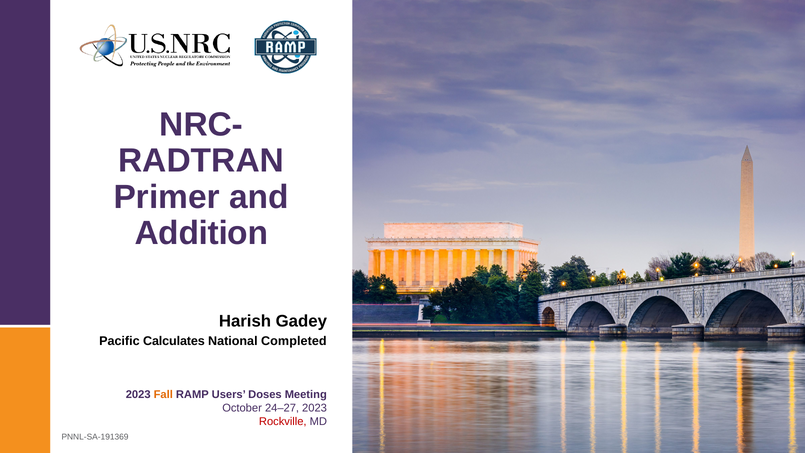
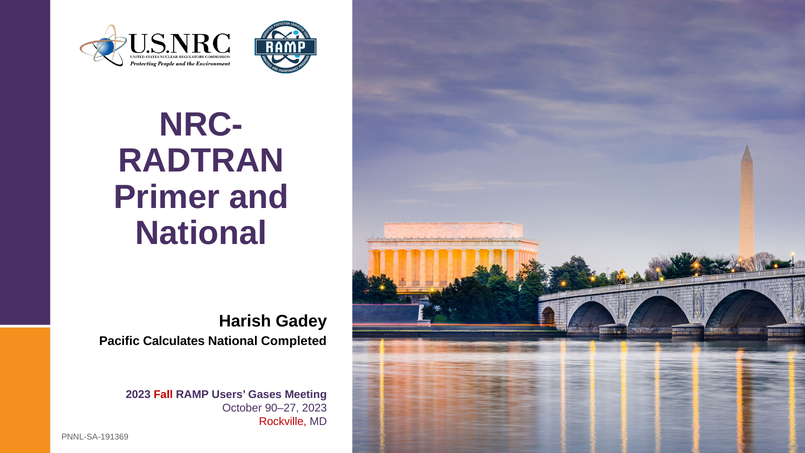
Addition at (201, 233): Addition -> National
Fall colour: orange -> red
Doses: Doses -> Gases
24–27: 24–27 -> 90–27
